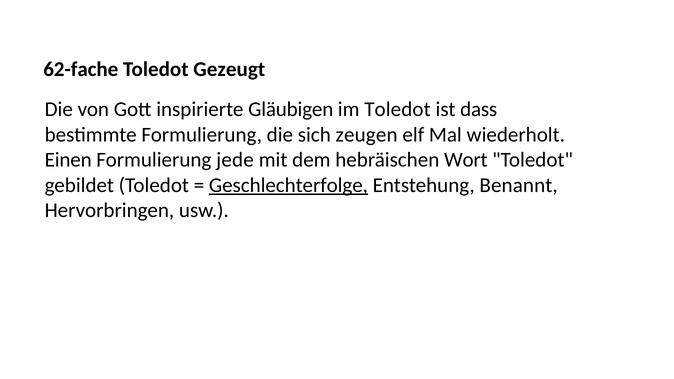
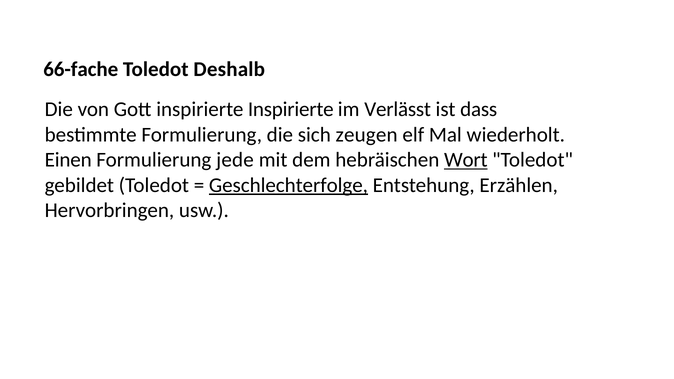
62-fache: 62-fache -> 66-fache
Gezeugt: Gezeugt -> Deshalb
inspirierte Gläubigen: Gläubigen -> Inspirierte
im Toledot: Toledot -> Verlässt
Wort underline: none -> present
Benannt: Benannt -> Erzählen
